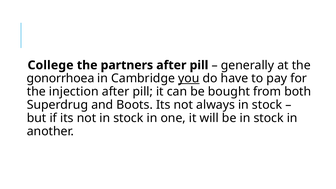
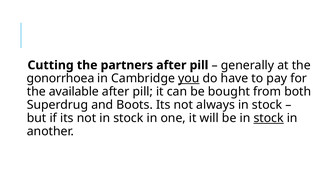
College: College -> Cutting
injection: injection -> available
stock at (269, 118) underline: none -> present
